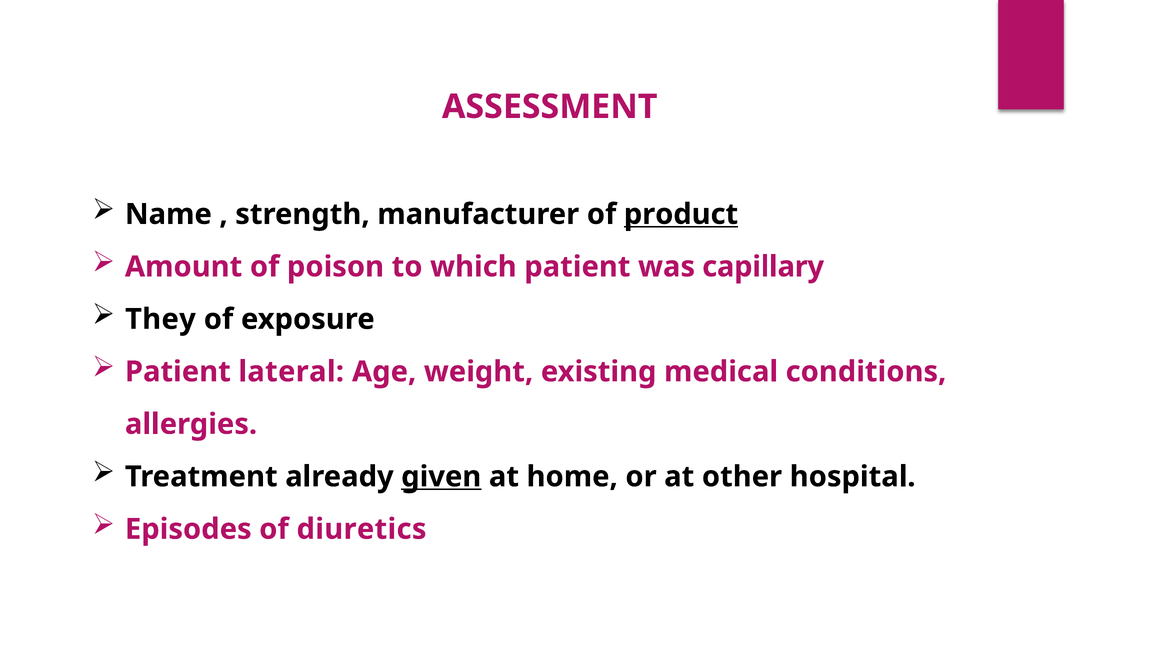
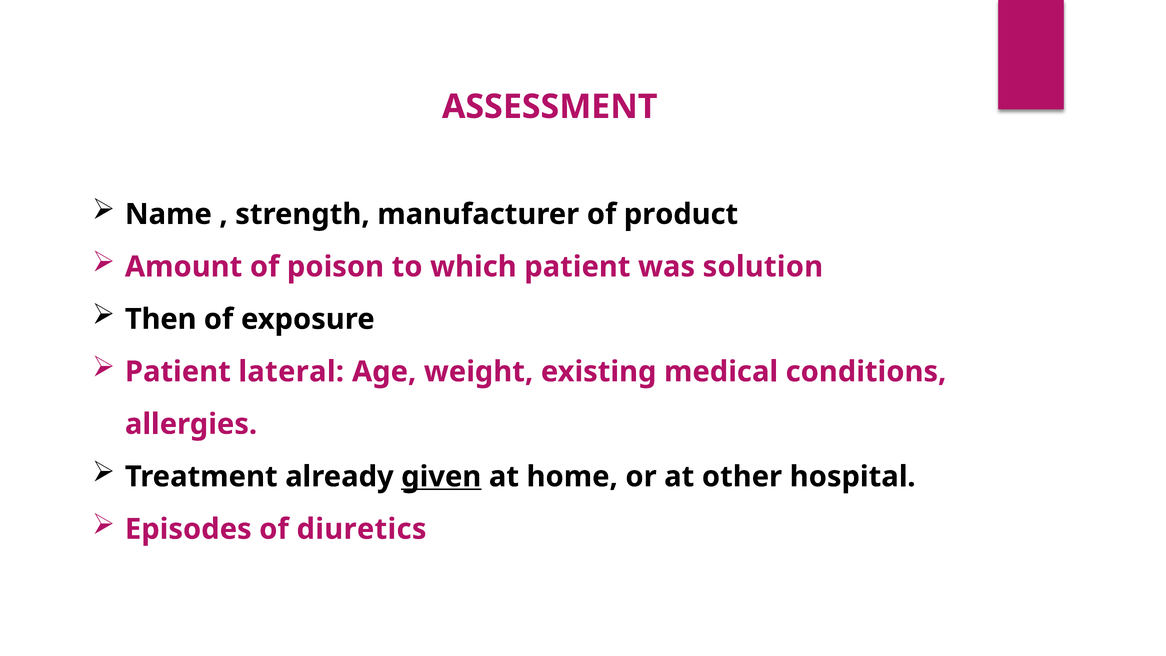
product underline: present -> none
capillary: capillary -> solution
They: They -> Then
